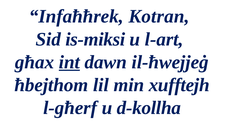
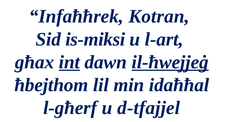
il-ħwejjeġ underline: none -> present
xufftejh: xufftejh -> idaħħal
d-kollha: d-kollha -> d-tfajjel
